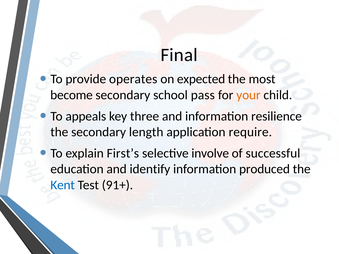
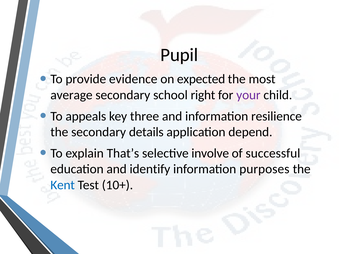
Final: Final -> Pupil
operates: operates -> evidence
become: become -> average
pass: pass -> right
your colour: orange -> purple
length: length -> details
require: require -> depend
First’s: First’s -> That’s
produced: produced -> purposes
91+: 91+ -> 10+
